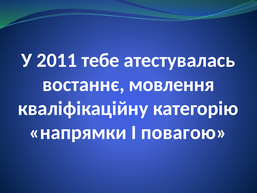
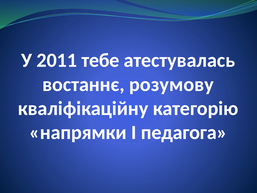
мовлення: мовлення -> розумову
повагою: повагою -> педагога
